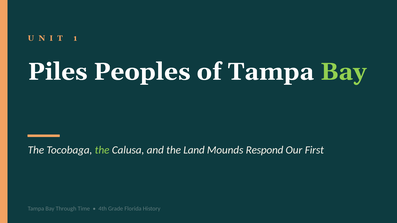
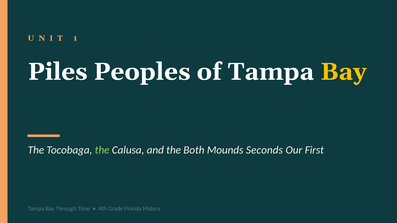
Bay at (343, 72) colour: light green -> yellow
Land: Land -> Both
Respond: Respond -> Seconds
